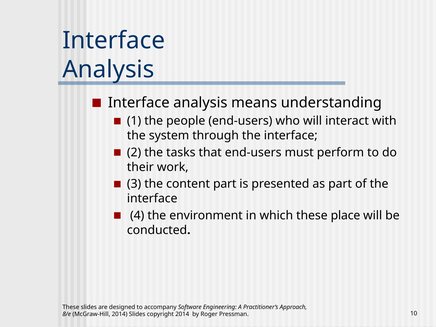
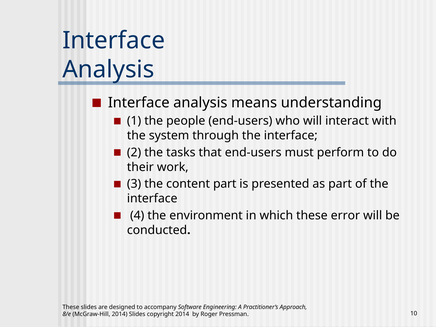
place: place -> error
